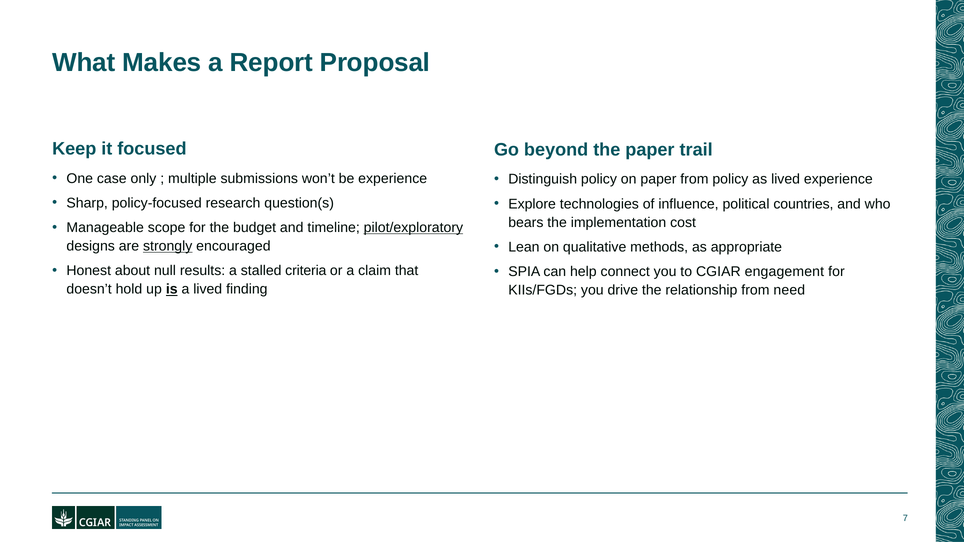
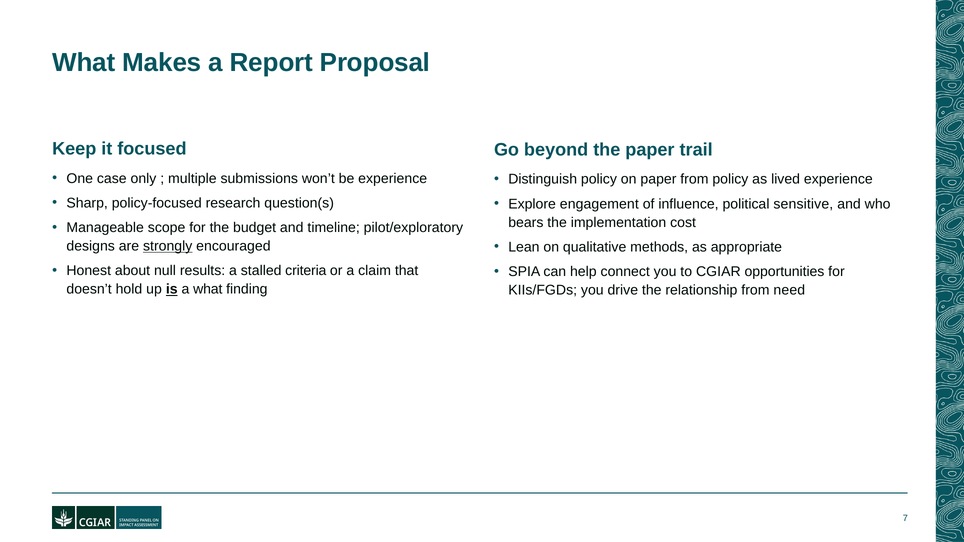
technologies: technologies -> engagement
countries: countries -> sensitive
pilot/exploratory underline: present -> none
engagement: engagement -> opportunities
a lived: lived -> what
